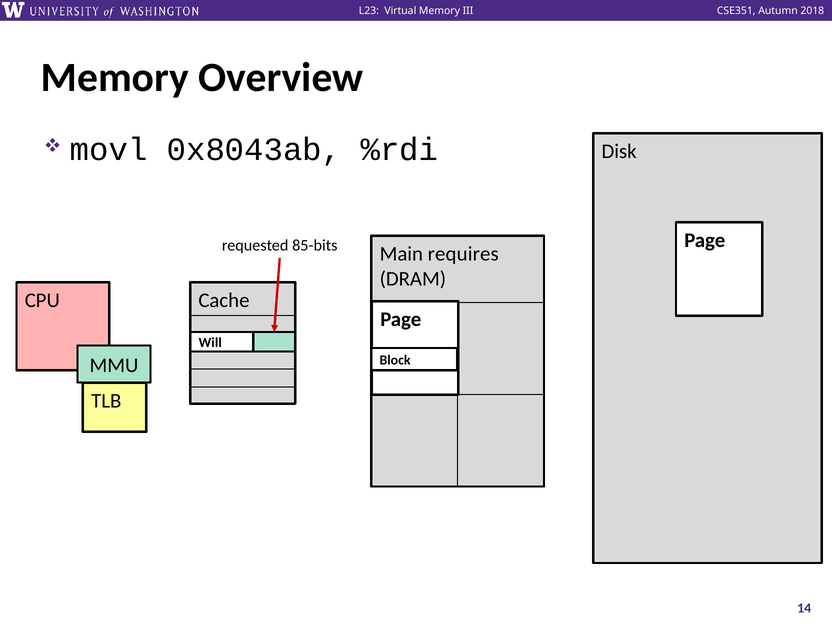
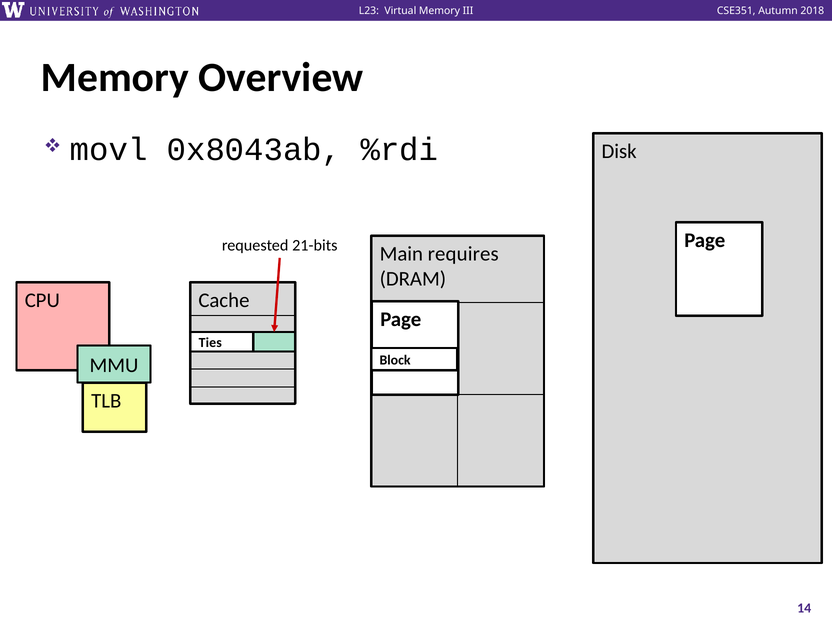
85-bits: 85-bits -> 21-bits
Will: Will -> Ties
